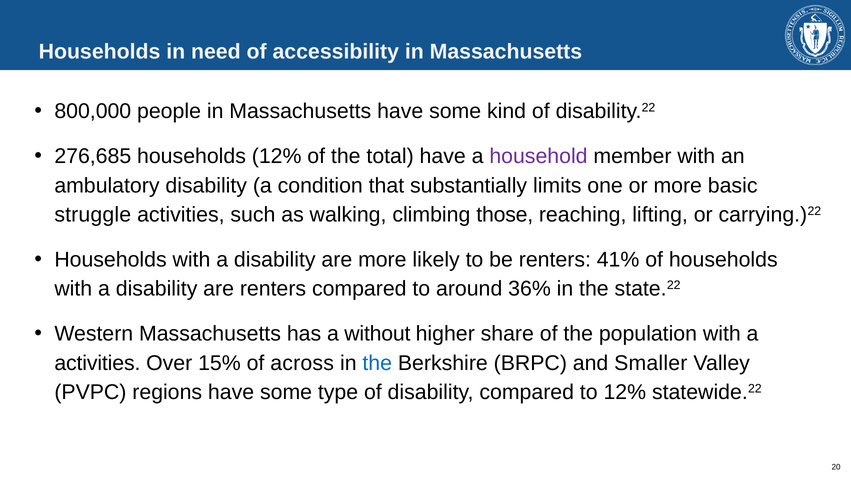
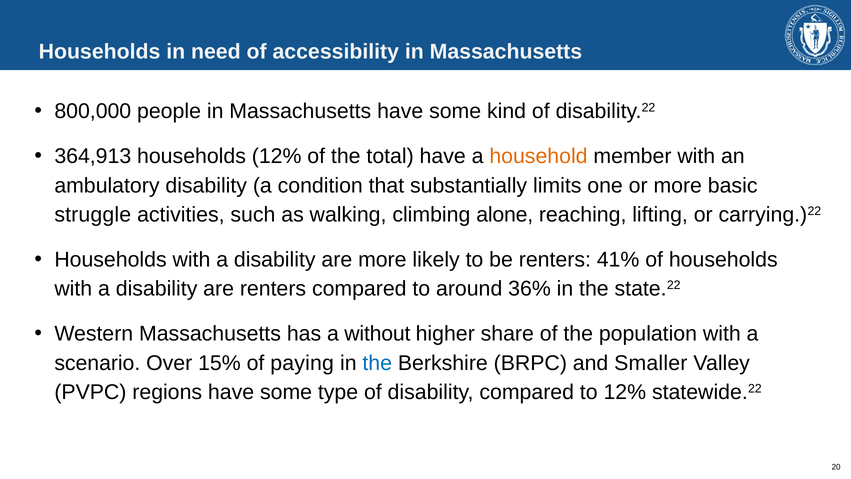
276,685: 276,685 -> 364,913
household colour: purple -> orange
those: those -> alone
activities at (97, 363): activities -> scenario
across: across -> paying
